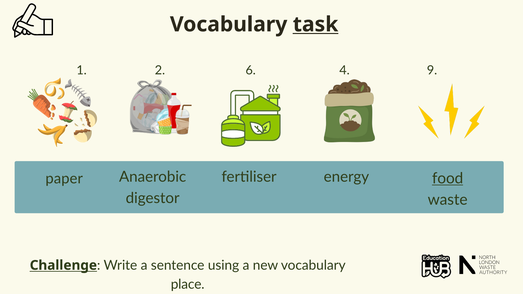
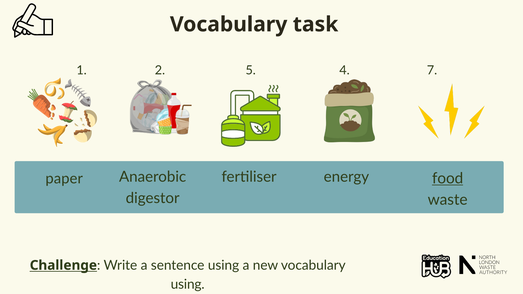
task underline: present -> none
6: 6 -> 5
9: 9 -> 7
place at (188, 284): place -> using
